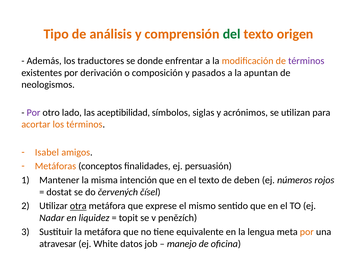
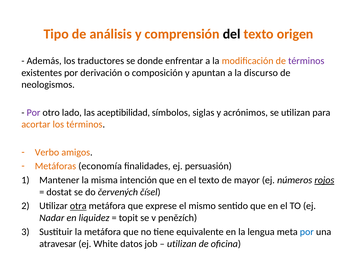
del colour: green -> black
pasados: pasados -> apuntan
apuntan: apuntan -> discurso
Isabel: Isabel -> Verbo
conceptos: conceptos -> economía
deben: deben -> mayor
rojos underline: none -> present
por at (307, 232) colour: orange -> blue
manejo at (182, 244): manejo -> utilizan
